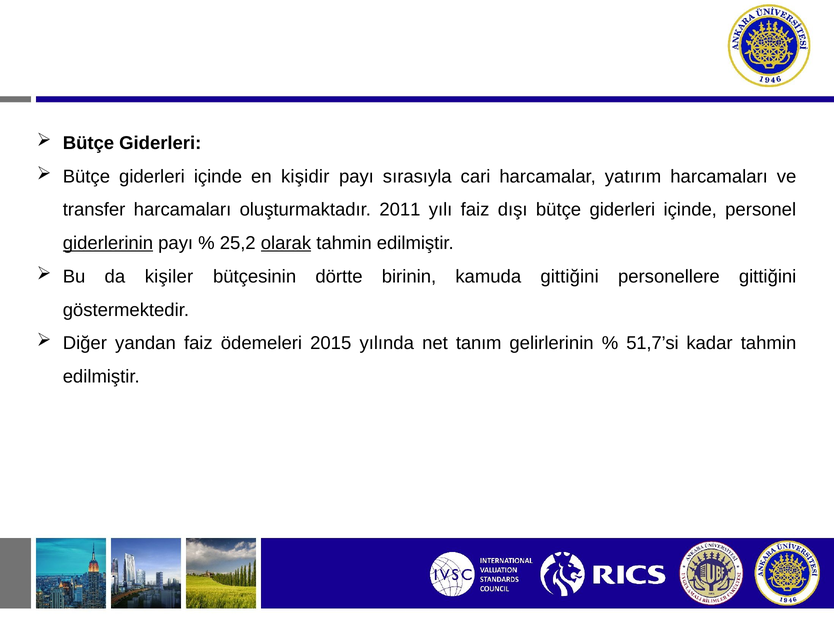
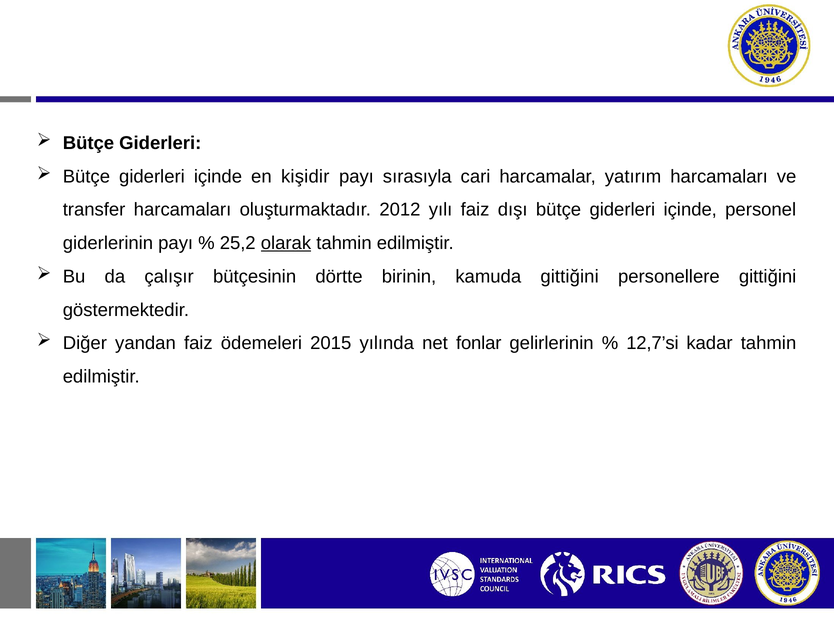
2011: 2011 -> 2012
giderlerinin underline: present -> none
kişiler: kişiler -> çalışır
tanım: tanım -> fonlar
51,7’si: 51,7’si -> 12,7’si
